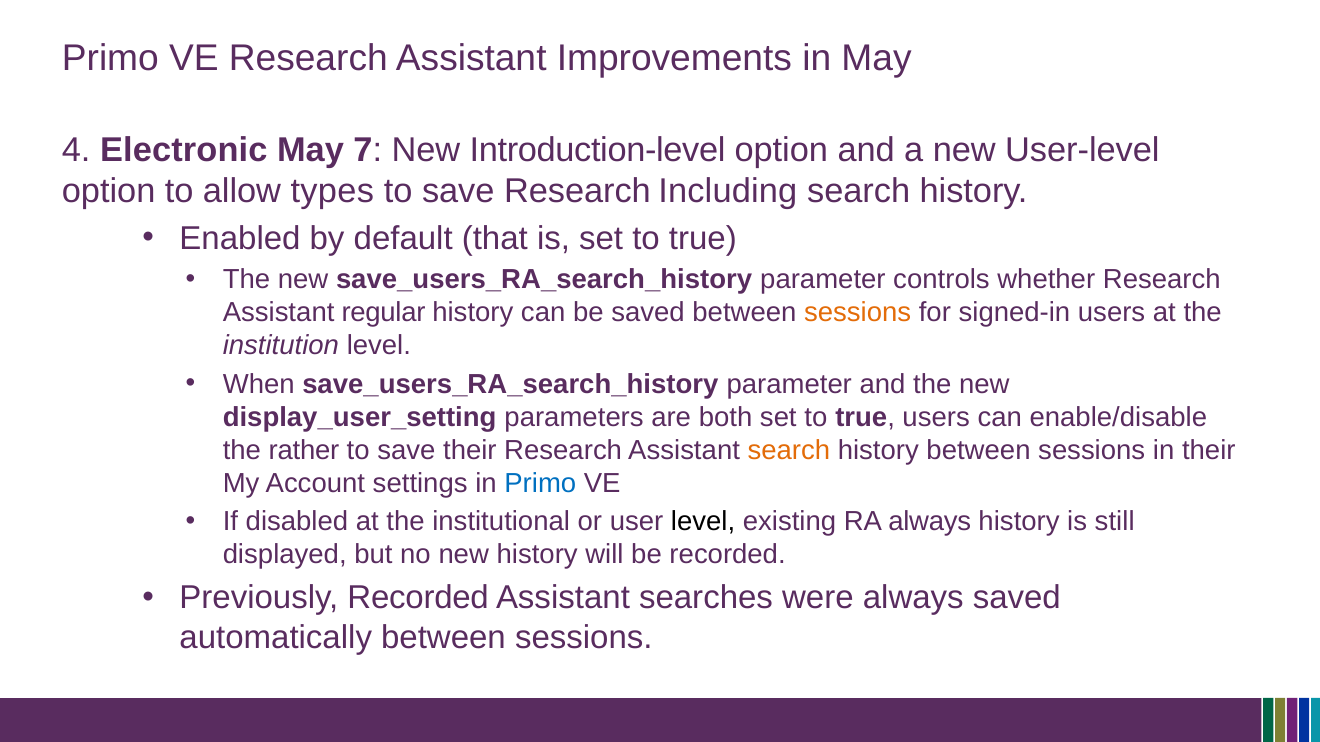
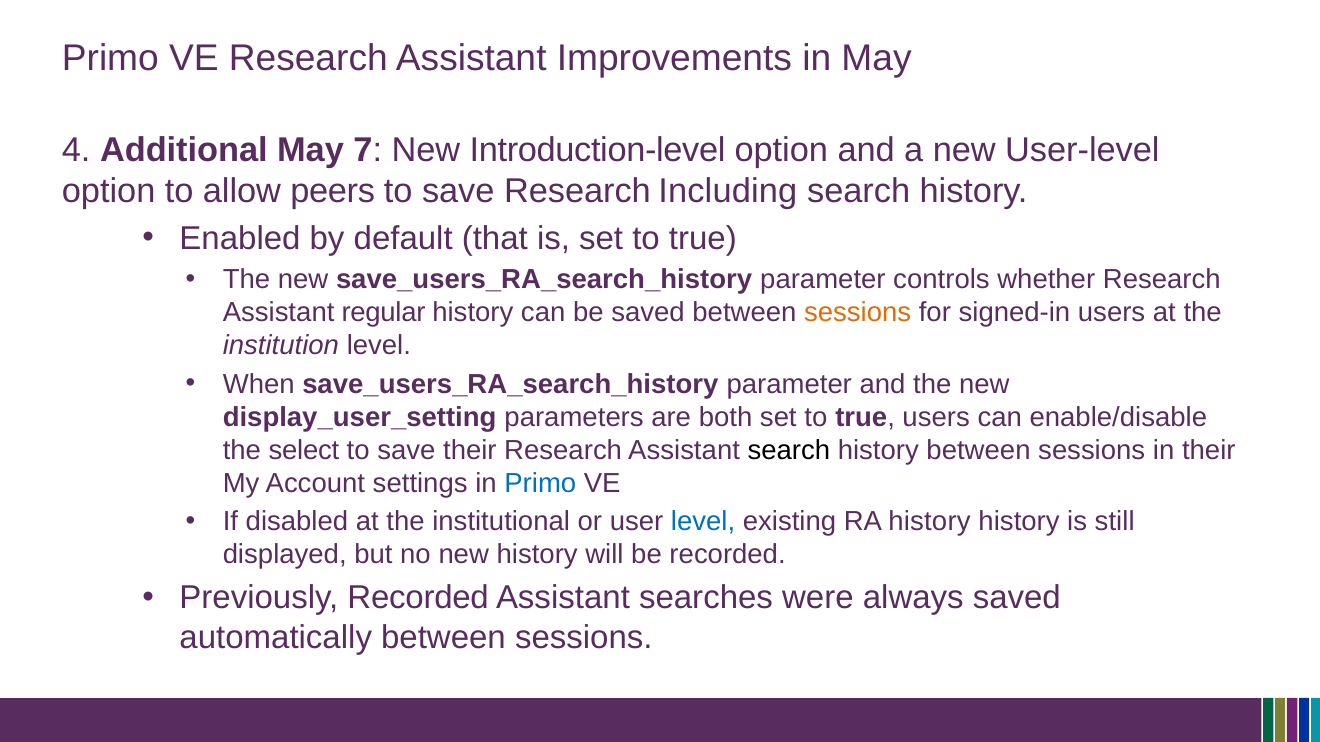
Electronic: Electronic -> Additional
types: types -> peers
rather: rather -> select
search at (789, 451) colour: orange -> black
level at (703, 522) colour: black -> blue
RA always: always -> history
